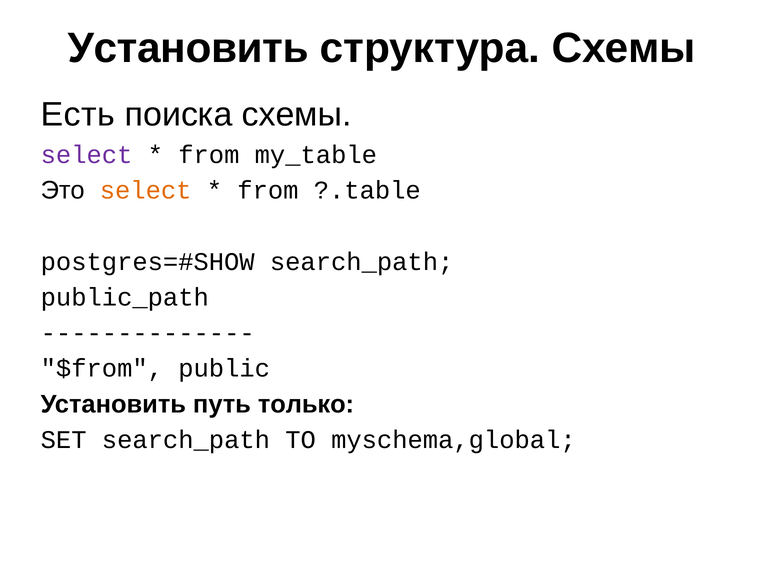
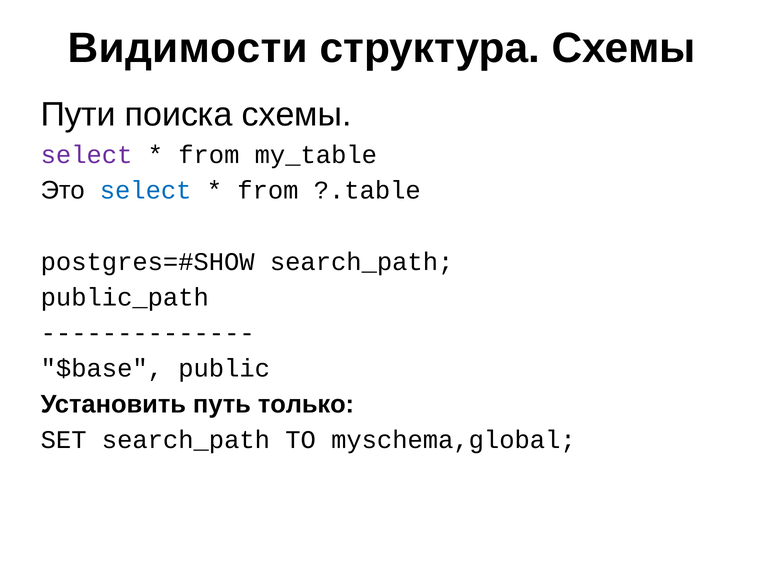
Установить at (188, 48): Установить -> Видимости
Есть: Есть -> Пути
select at (146, 190) colour: orange -> blue
$from: $from -> $base
